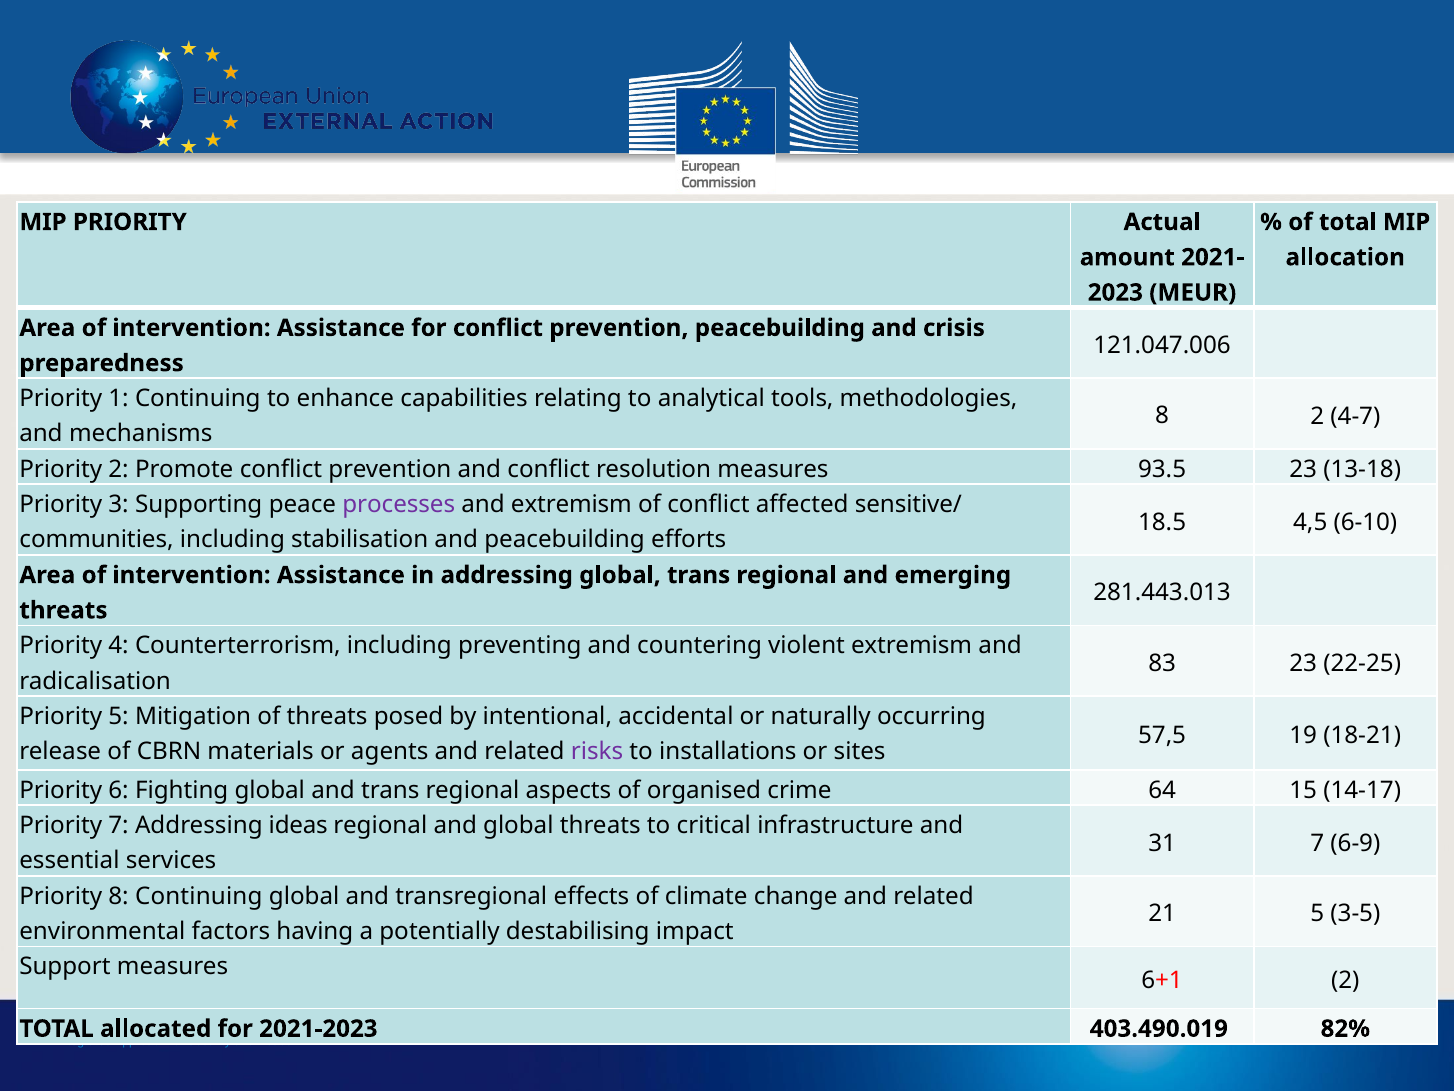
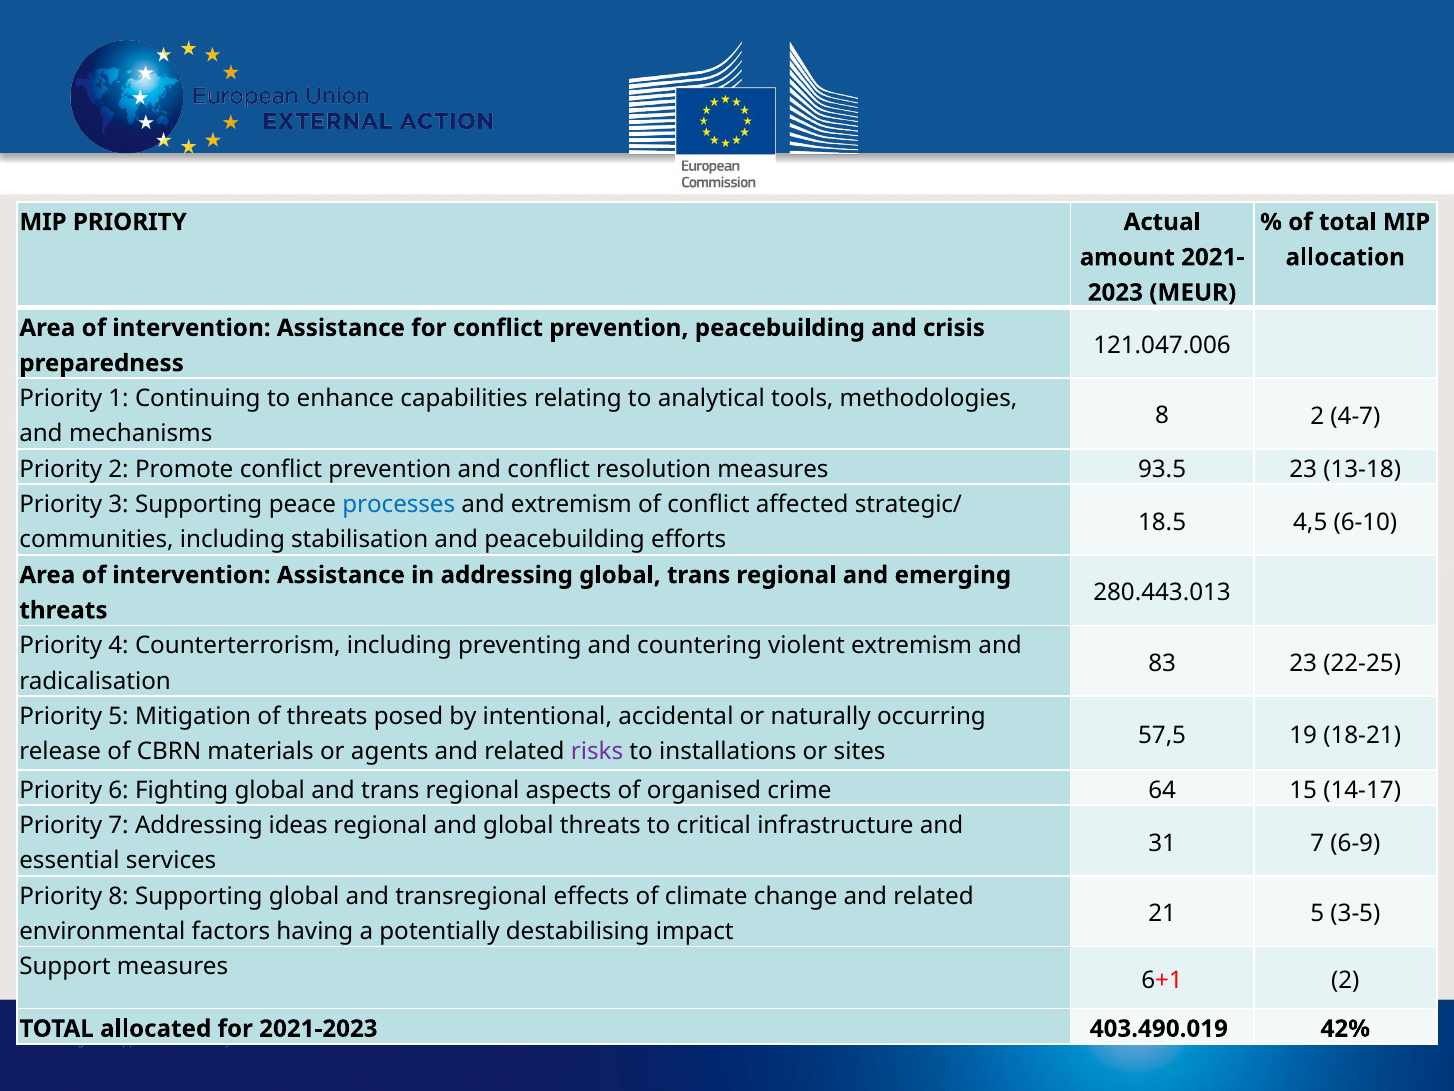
processes colour: purple -> blue
sensitive/: sensitive/ -> strategic/
281.443.013: 281.443.013 -> 280.443.013
8 Continuing: Continuing -> Supporting
82%: 82% -> 42%
